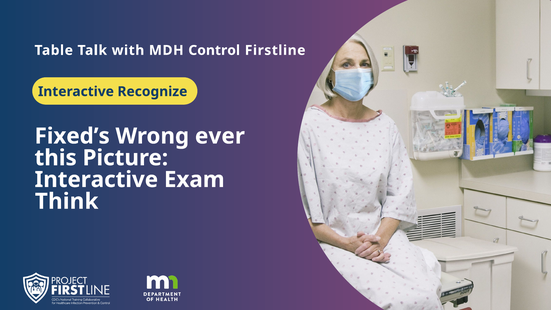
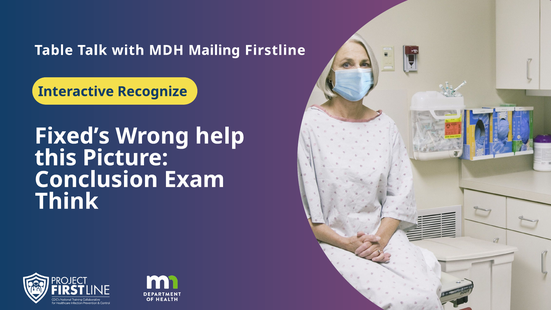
Control: Control -> Mailing
ever: ever -> help
Interactive at (96, 180): Interactive -> Conclusion
